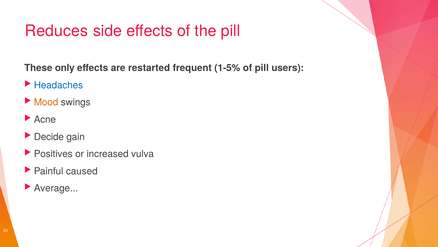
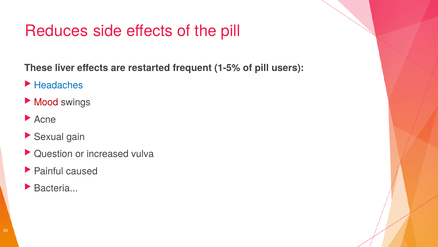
only: only -> liver
Mood colour: orange -> red
Decide: Decide -> Sexual
Positives: Positives -> Question
Average: Average -> Bacteria
